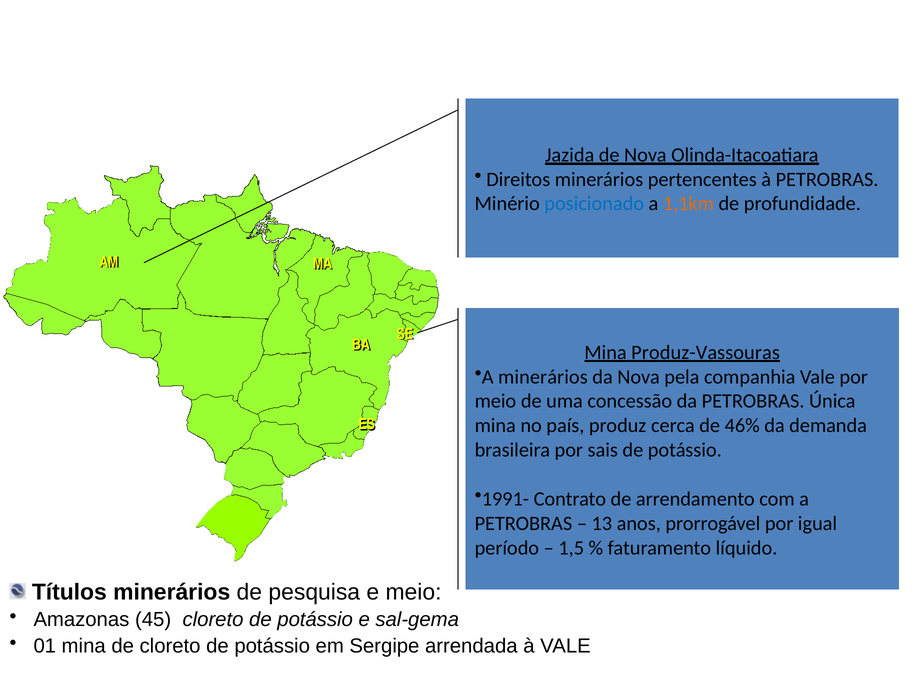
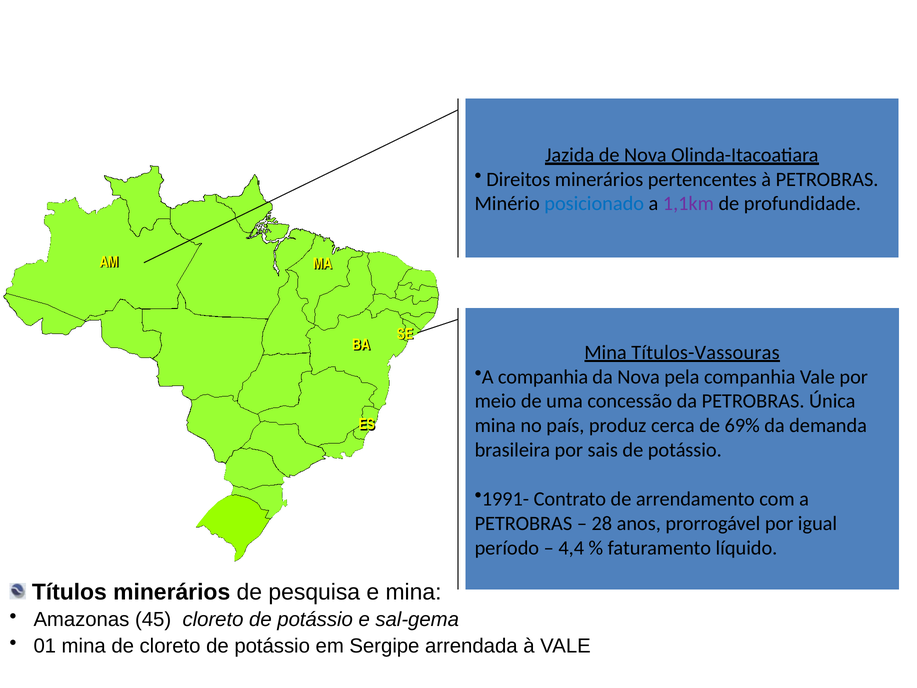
1,1km colour: orange -> purple
Produz-Vassouras: Produz-Vassouras -> Títulos-Vassouras
A minerários: minerários -> companhia
46%: 46% -> 69%
13: 13 -> 28
1,5: 1,5 -> 4,4
e meio: meio -> mina
